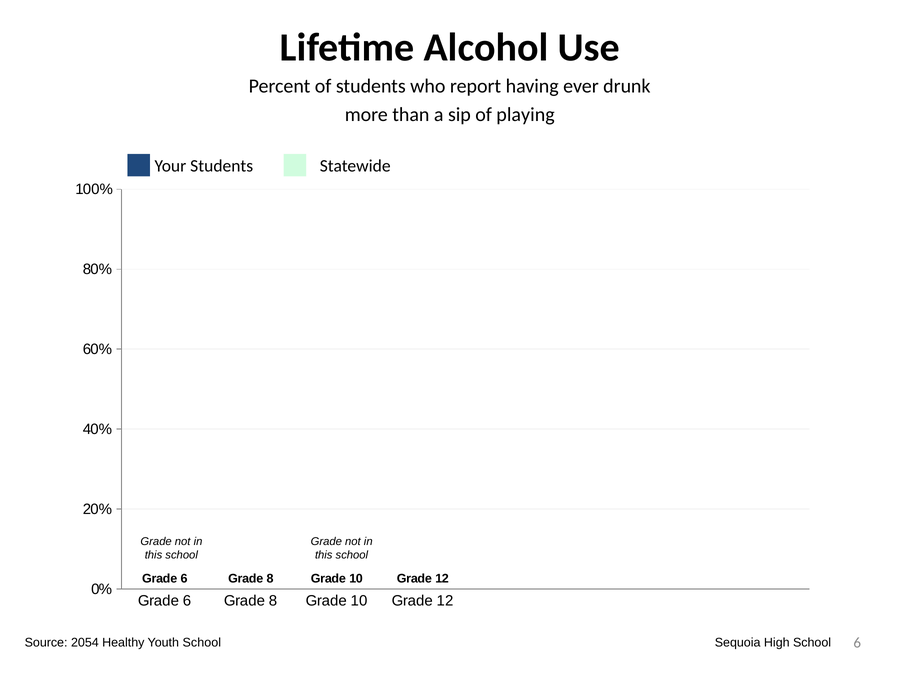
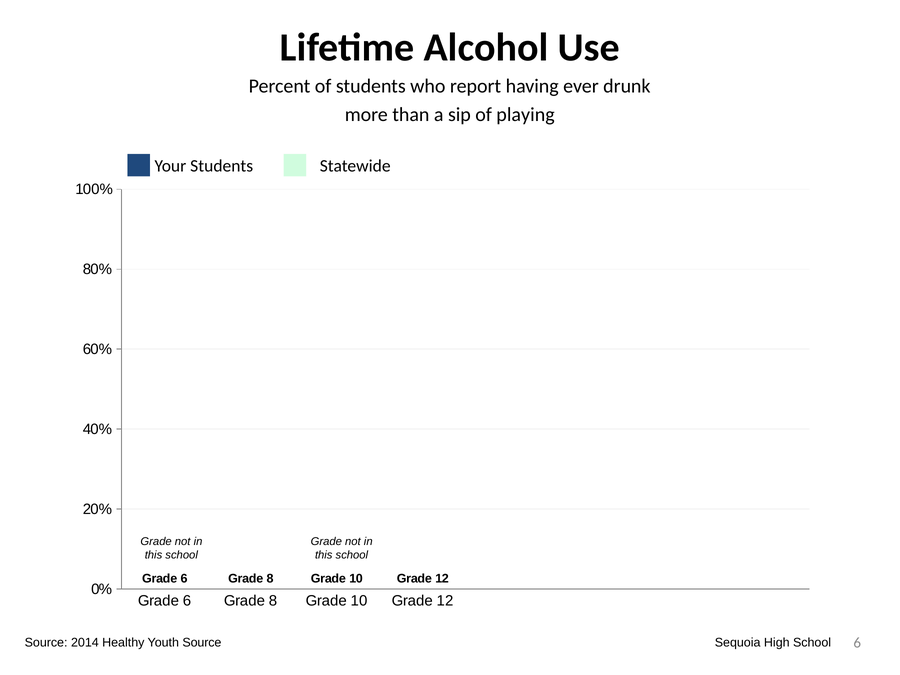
2054: 2054 -> 2014
Youth School: School -> Source
